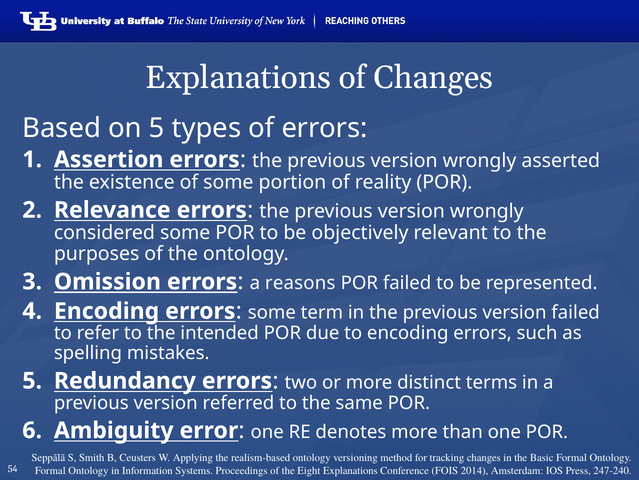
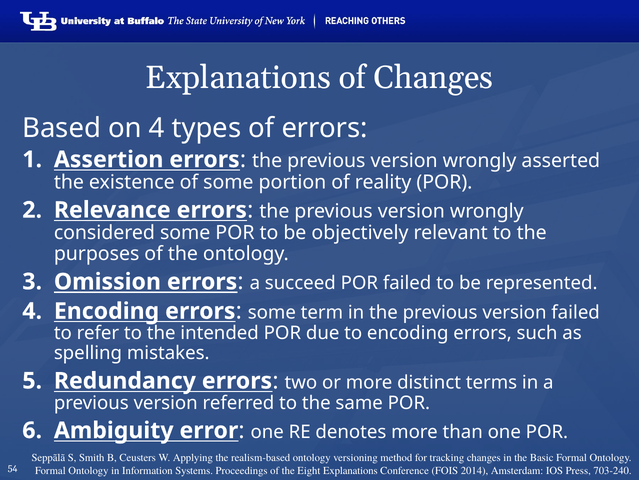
on 5: 5 -> 4
reasons: reasons -> succeed
247-240: 247-240 -> 703-240
